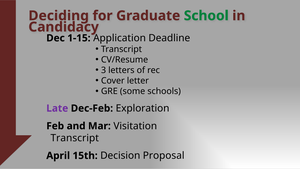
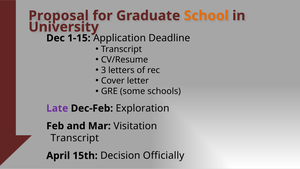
Deciding: Deciding -> Proposal
School colour: green -> orange
Candidacy: Candidacy -> University
Proposal: Proposal -> Officially
